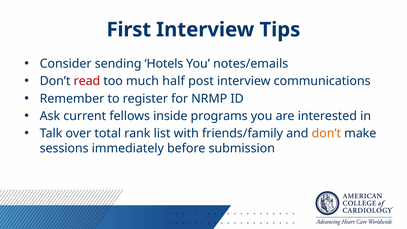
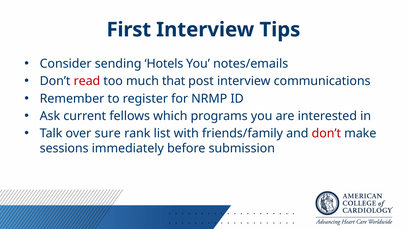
half: half -> that
inside: inside -> which
total: total -> sure
don’t at (326, 133) colour: orange -> red
